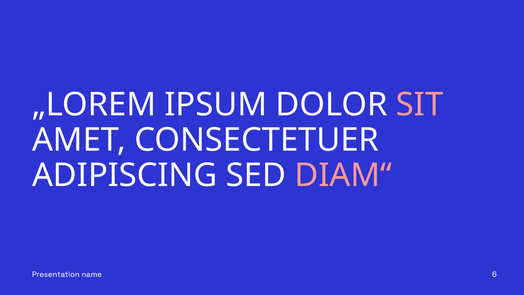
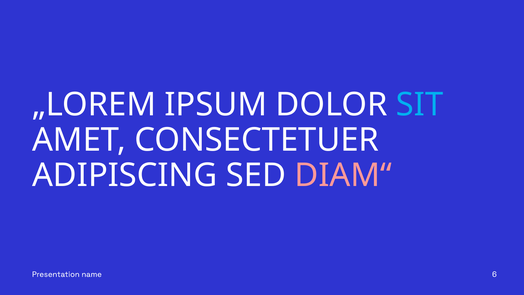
SIT colour: pink -> light blue
